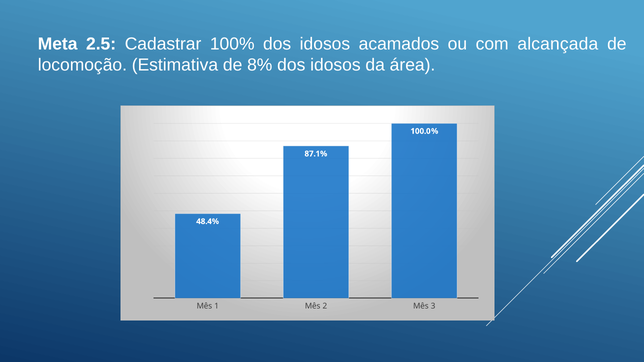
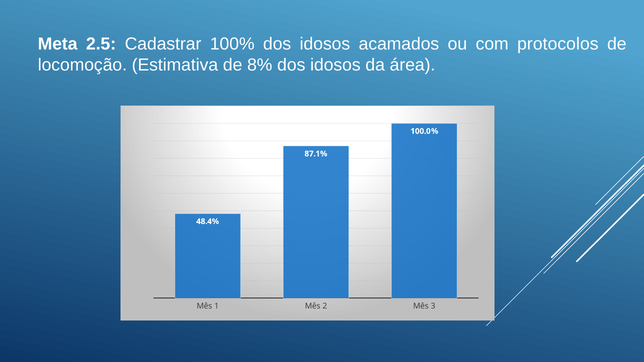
alcançada: alcançada -> protocolos
